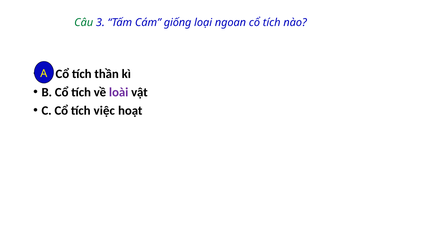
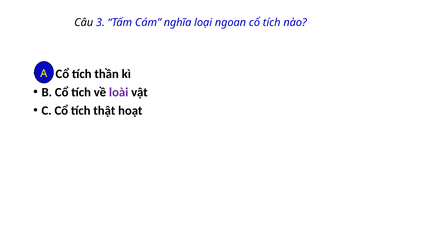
Câu colour: green -> black
giống: giống -> nghĩa
việc: việc -> thật
